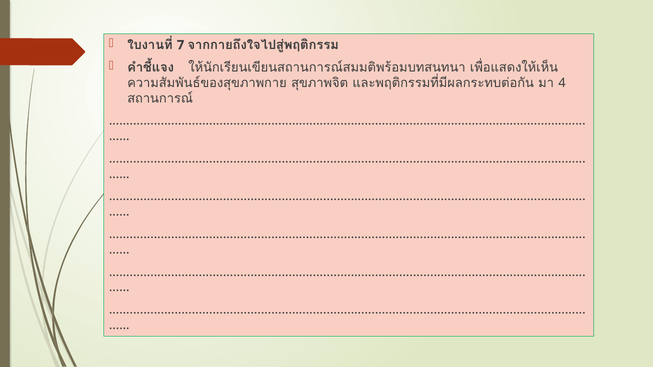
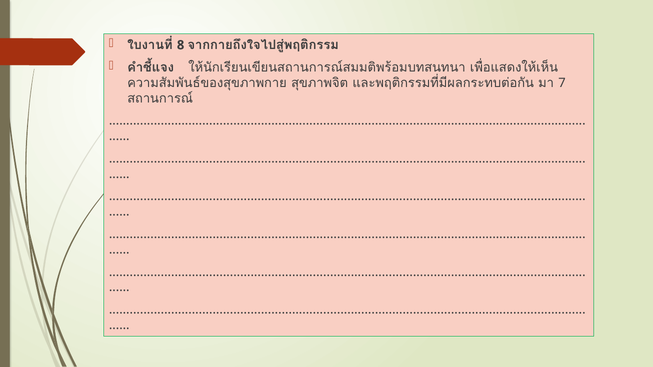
7: 7 -> 8
4: 4 -> 7
